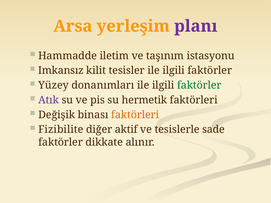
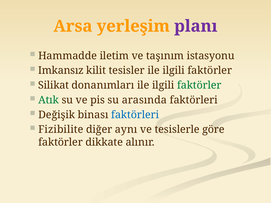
Yüzey: Yüzey -> Silikat
Atık colour: purple -> green
hermetik: hermetik -> arasında
faktörleri at (135, 115) colour: orange -> blue
aktif: aktif -> aynı
sade: sade -> göre
